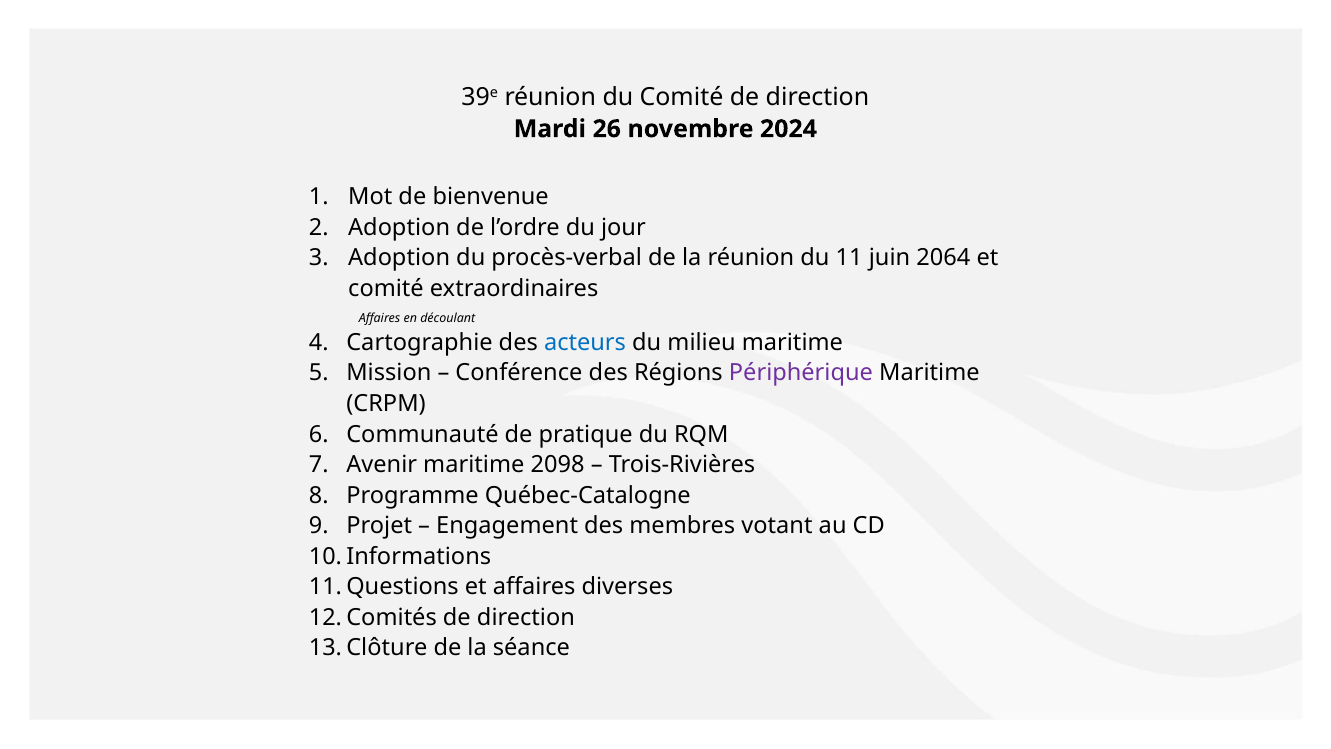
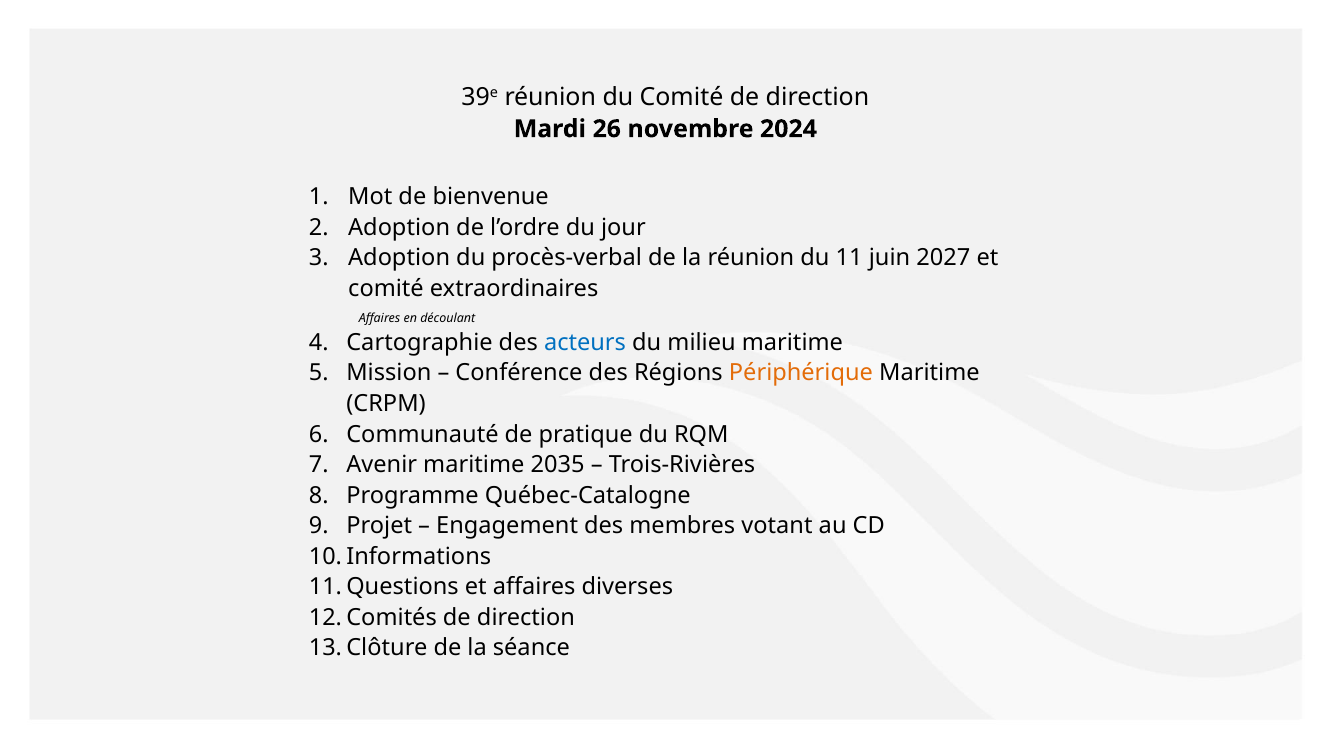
2064: 2064 -> 2027
Périphérique colour: purple -> orange
2098: 2098 -> 2035
